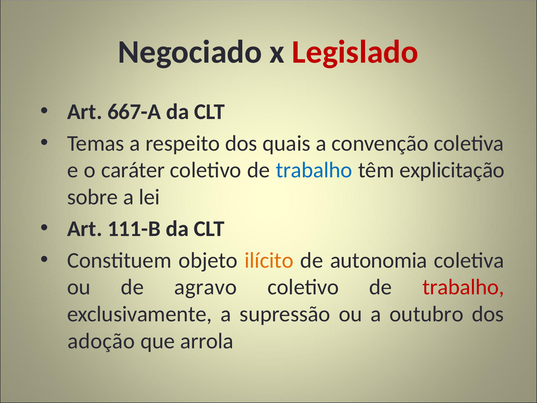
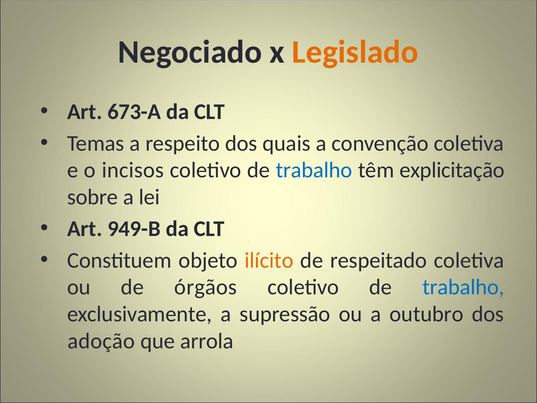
Legislado colour: red -> orange
667-A: 667-A -> 673-A
caráter: caráter -> incisos
111-B: 111-B -> 949-B
autonomia: autonomia -> respeitado
agravo: agravo -> órgãos
trabalho at (463, 287) colour: red -> blue
